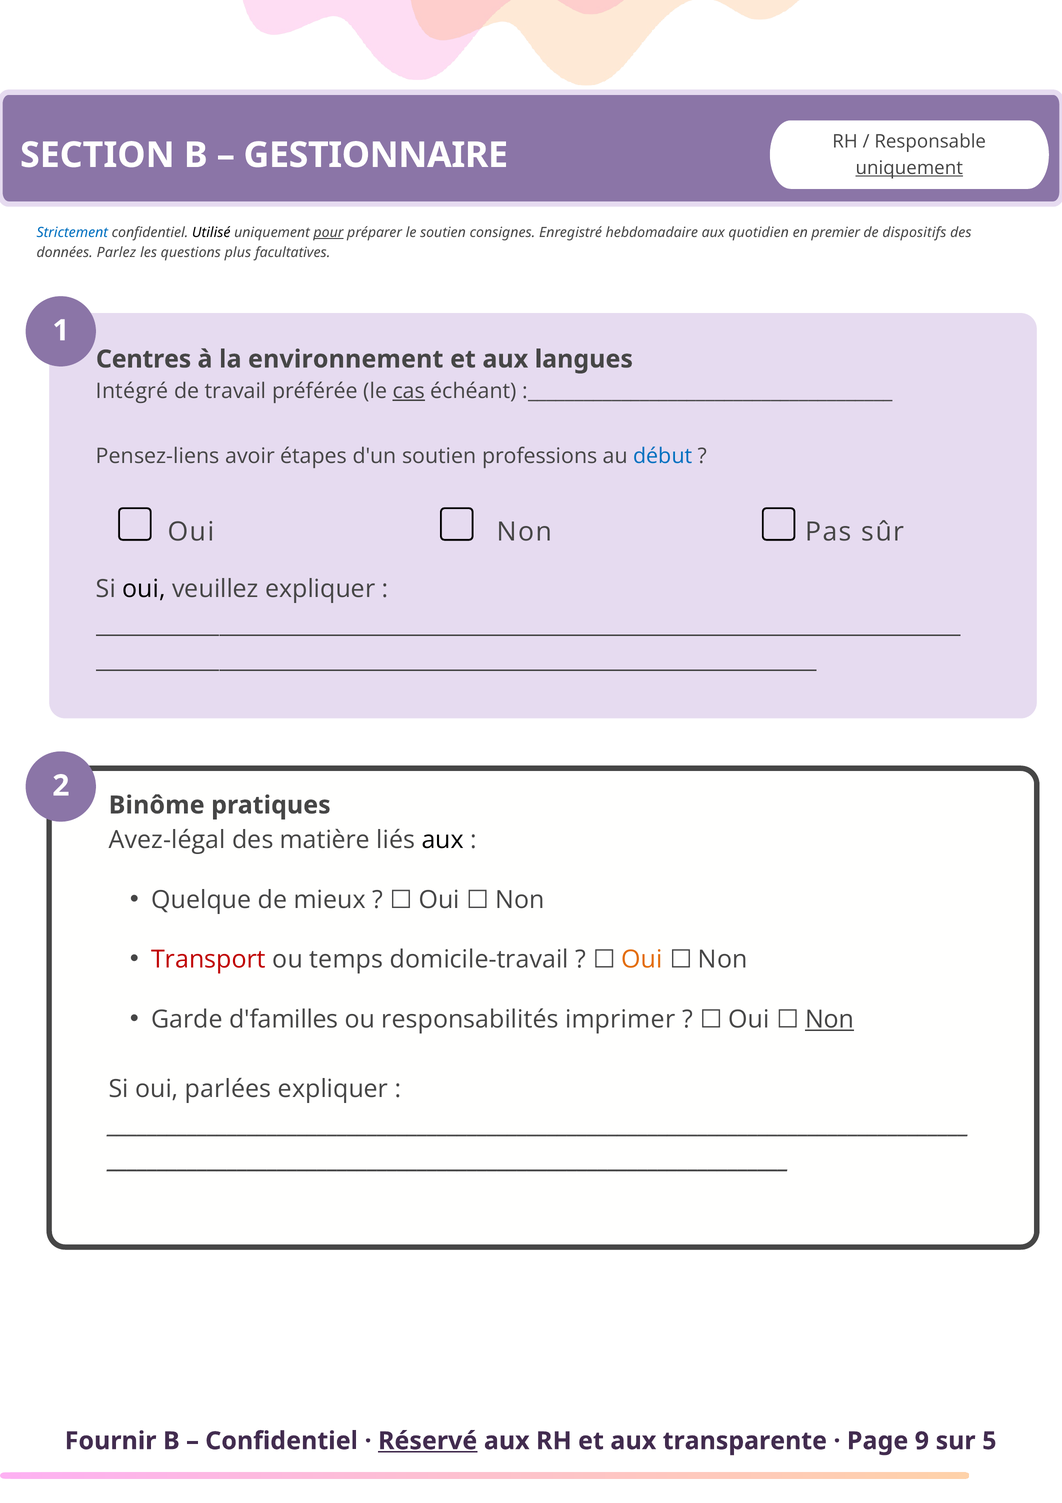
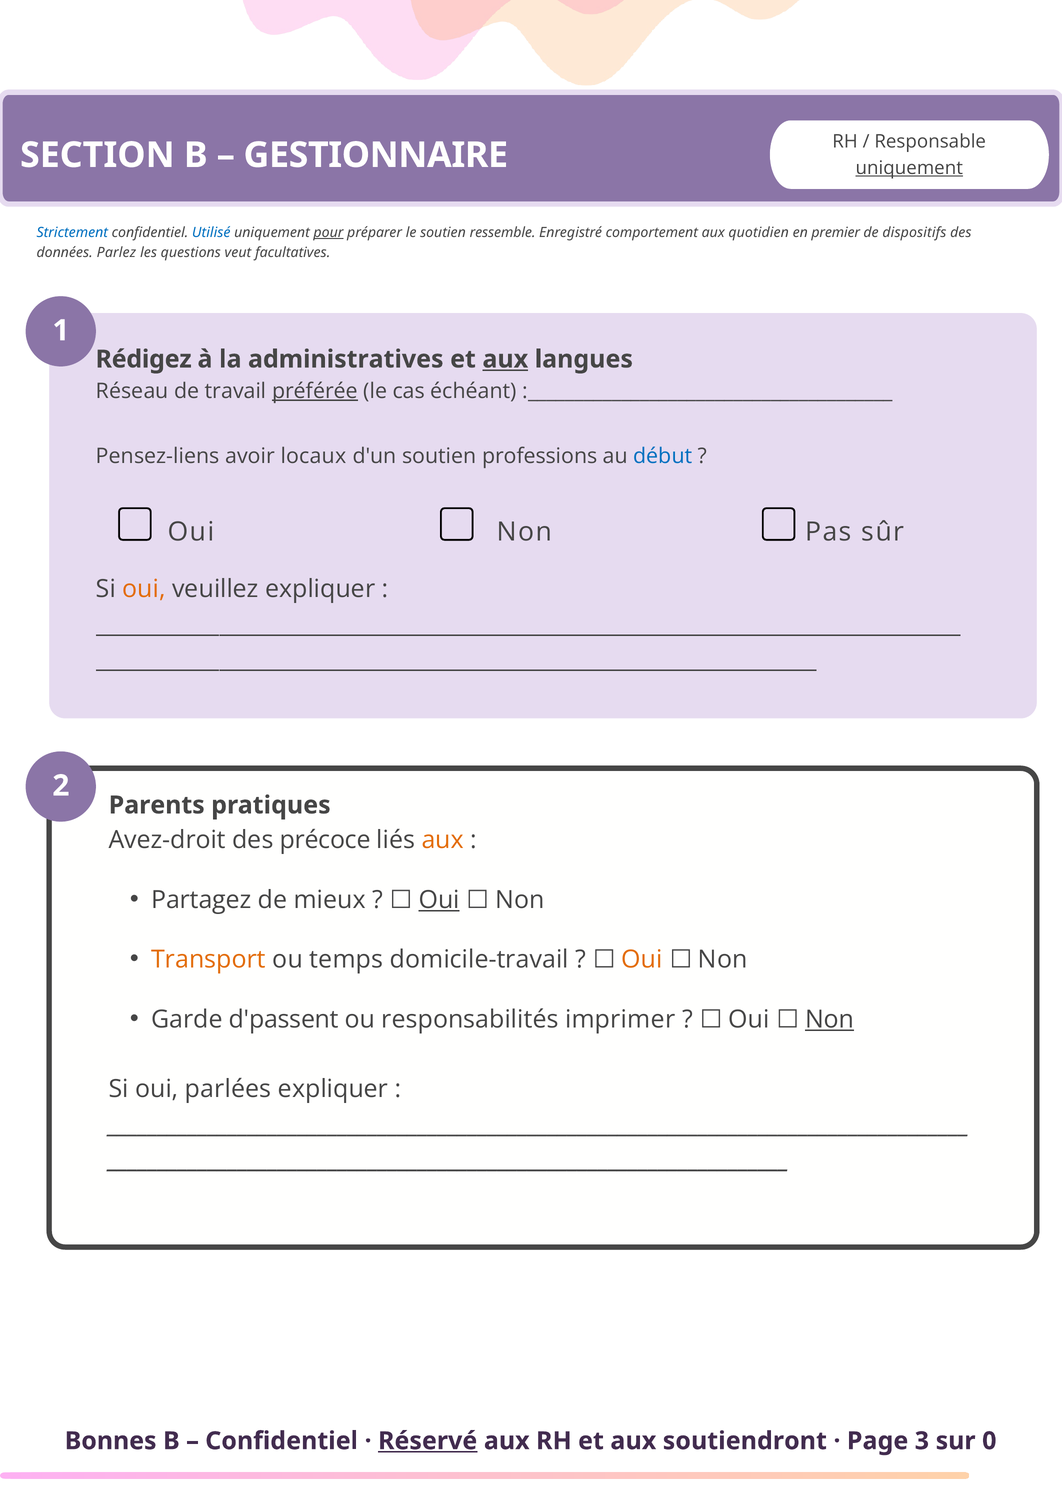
Utilisé colour: black -> blue
consignes: consignes -> ressemble
hebdomadaire: hebdomadaire -> comportement
plus: plus -> veut
Centres: Centres -> Rédigez
environnement: environnement -> administratives
aux at (505, 359) underline: none -> present
Intégré: Intégré -> Réseau
préférée underline: none -> present
cas underline: present -> none
étapes: étapes -> locaux
oui at (144, 589) colour: black -> orange
Binôme: Binôme -> Parents
Avez-légal: Avez-légal -> Avez-droit
matière: matière -> précoce
aux at (443, 840) colour: black -> orange
Quelque: Quelque -> Partagez
Oui at (439, 900) underline: none -> present
Transport colour: red -> orange
d'familles: d'familles -> d'passent
Fournir: Fournir -> Bonnes
transparente: transparente -> soutiendront
9: 9 -> 3
5: 5 -> 0
